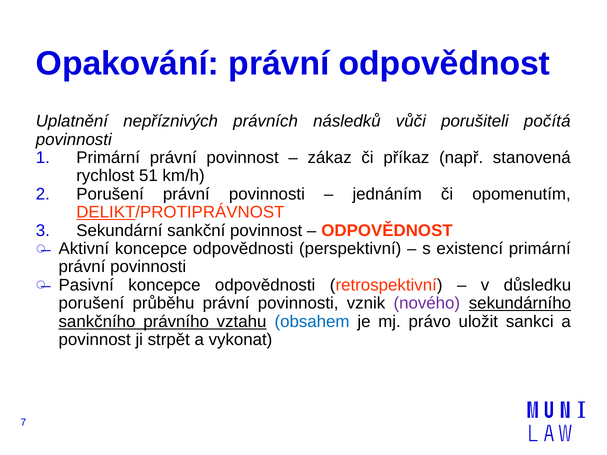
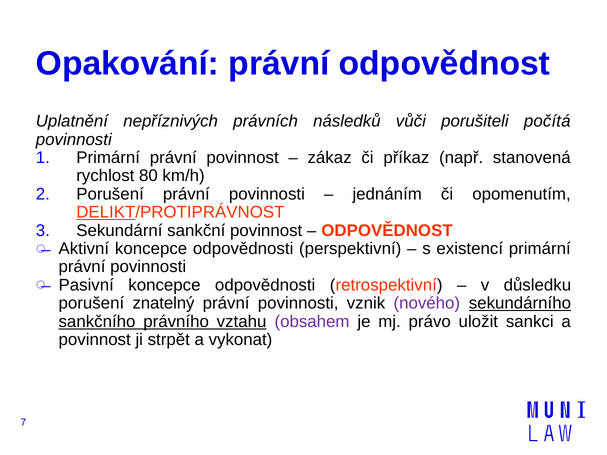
51: 51 -> 80
průběhu: průběhu -> znatelný
obsahem colour: blue -> purple
